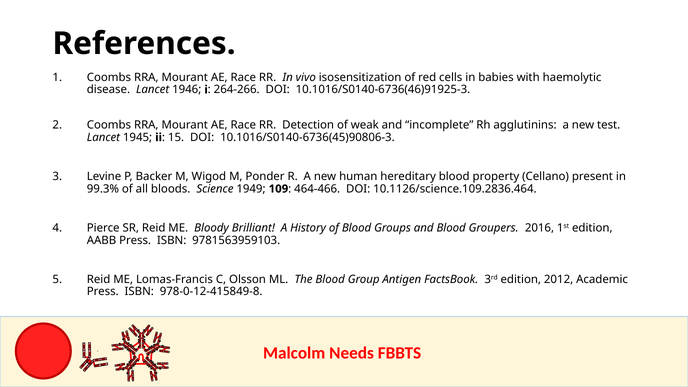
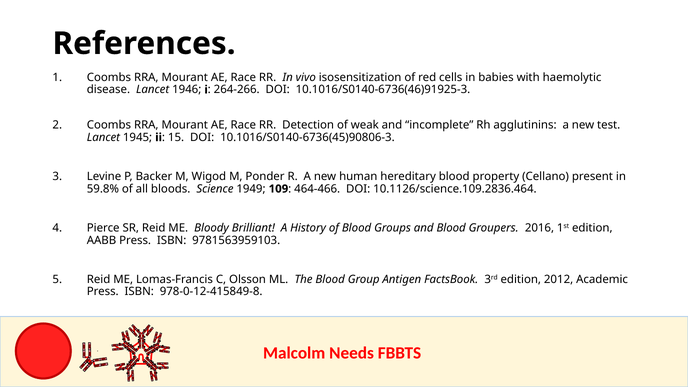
99.3%: 99.3% -> 59.8%
